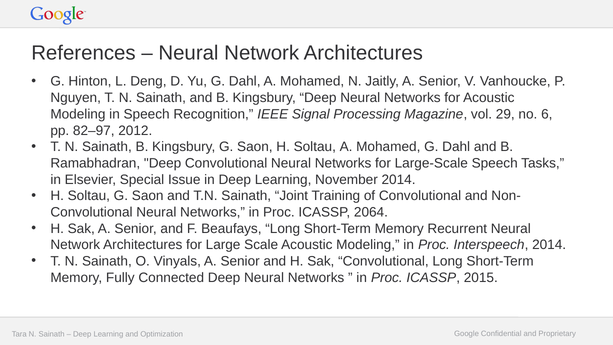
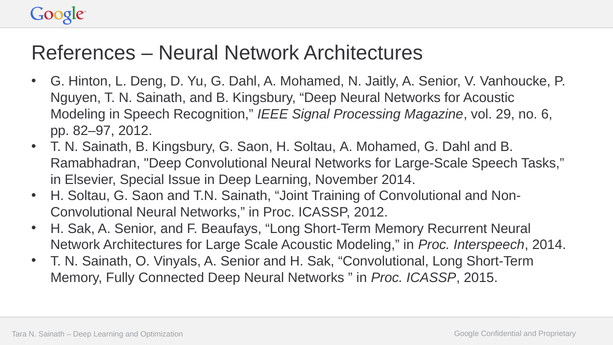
ICASSP 2064: 2064 -> 2012
